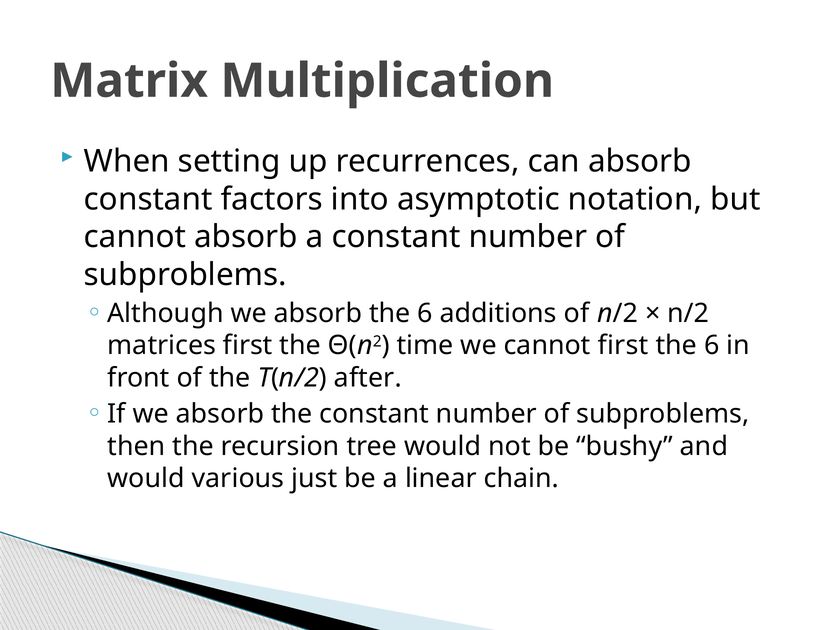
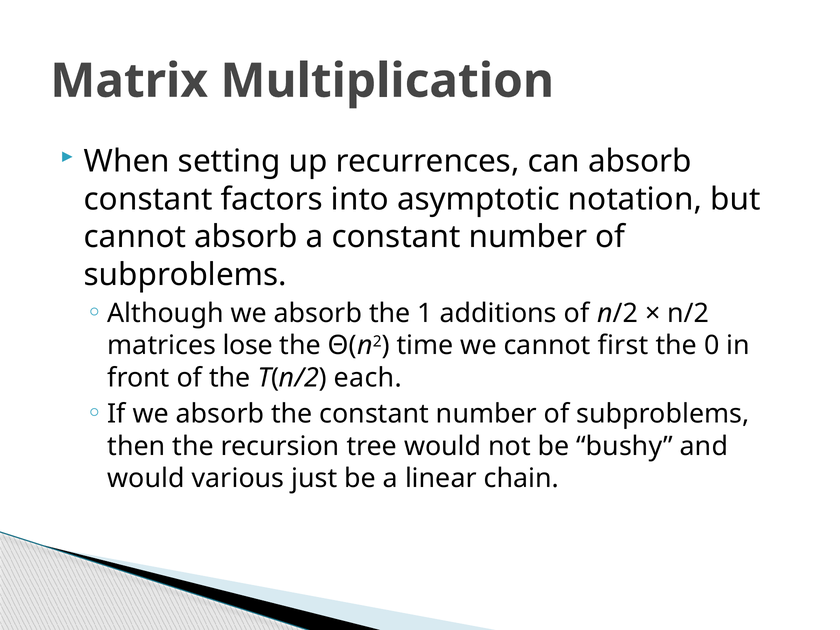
absorb the 6: 6 -> 1
matrices first: first -> lose
6 at (712, 346): 6 -> 0
after: after -> each
